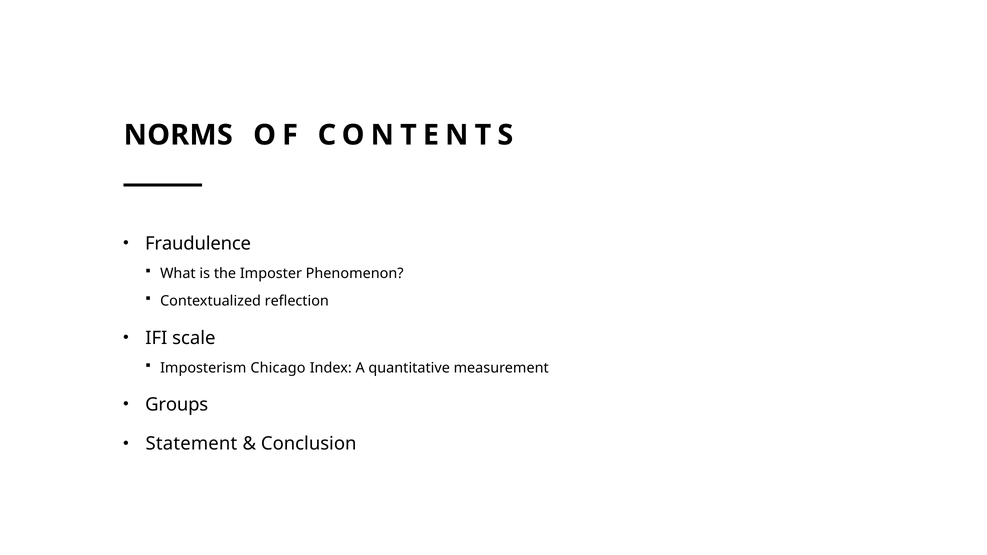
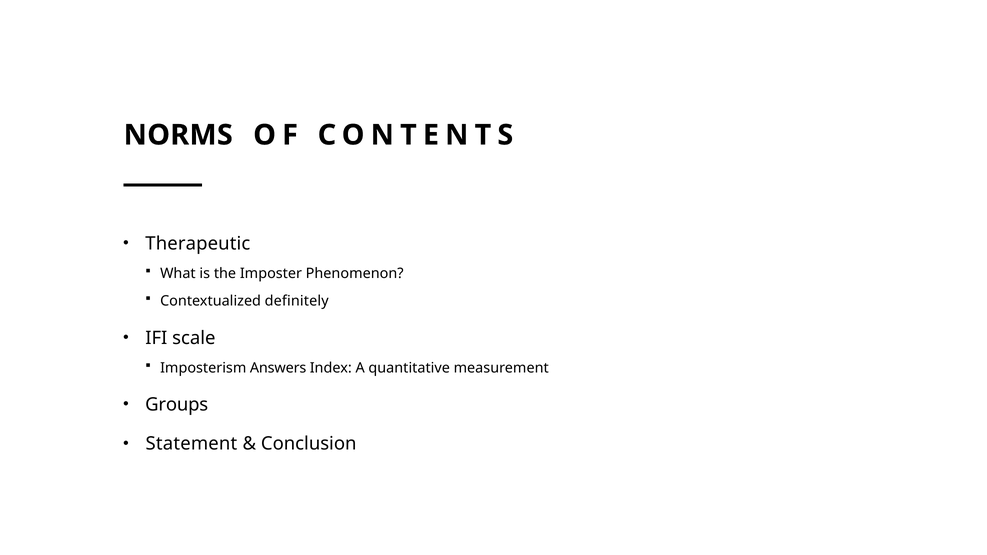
Fraudulence: Fraudulence -> Therapeutic
reflection: reflection -> definitely
Chicago: Chicago -> Answers
